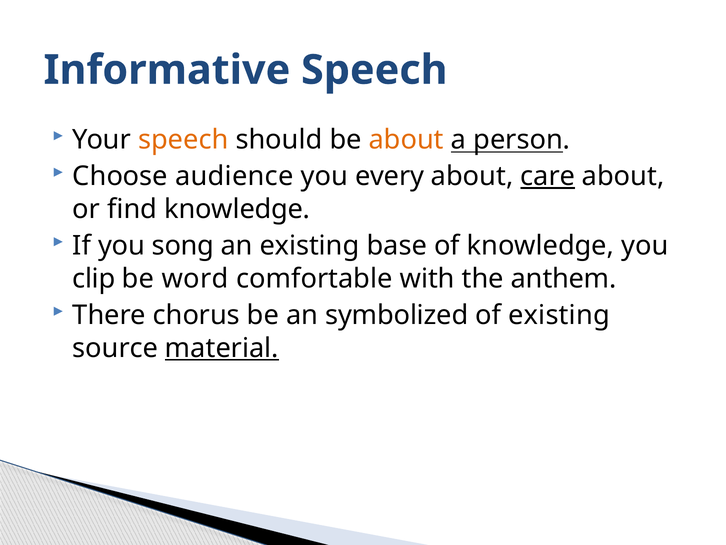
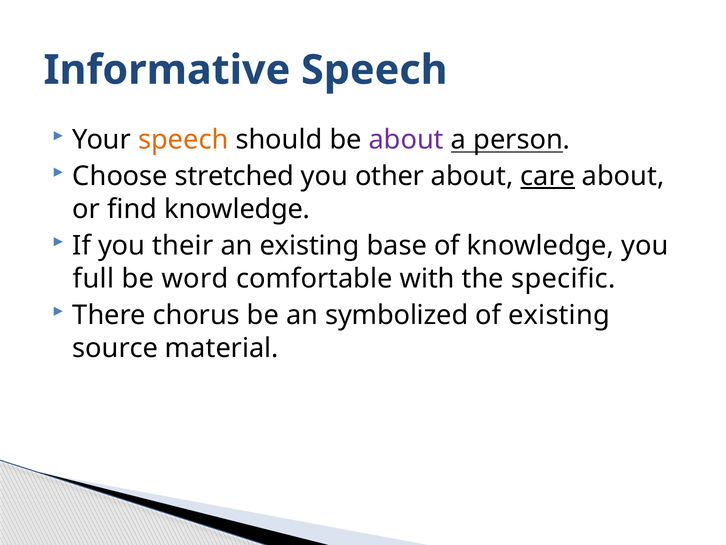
about at (406, 139) colour: orange -> purple
audience: audience -> stretched
every: every -> other
song: song -> their
clip: clip -> full
anthem: anthem -> specific
material underline: present -> none
